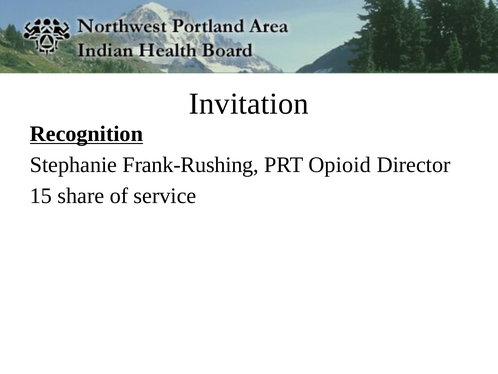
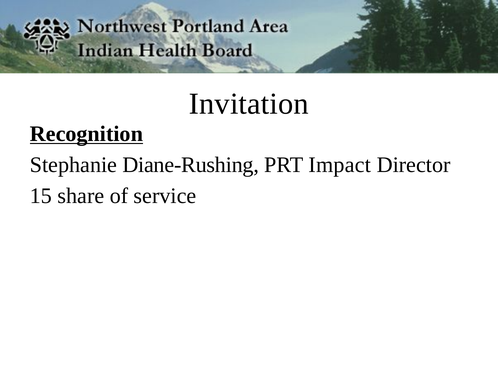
Frank-Rushing: Frank-Rushing -> Diane-Rushing
Opioid: Opioid -> Impact
